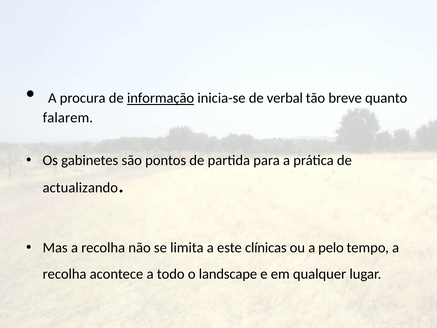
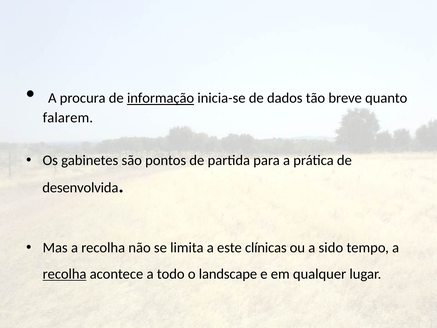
verbal: verbal -> dados
actualizando: actualizando -> desenvolvida
pelo: pelo -> sido
recolha at (65, 274) underline: none -> present
